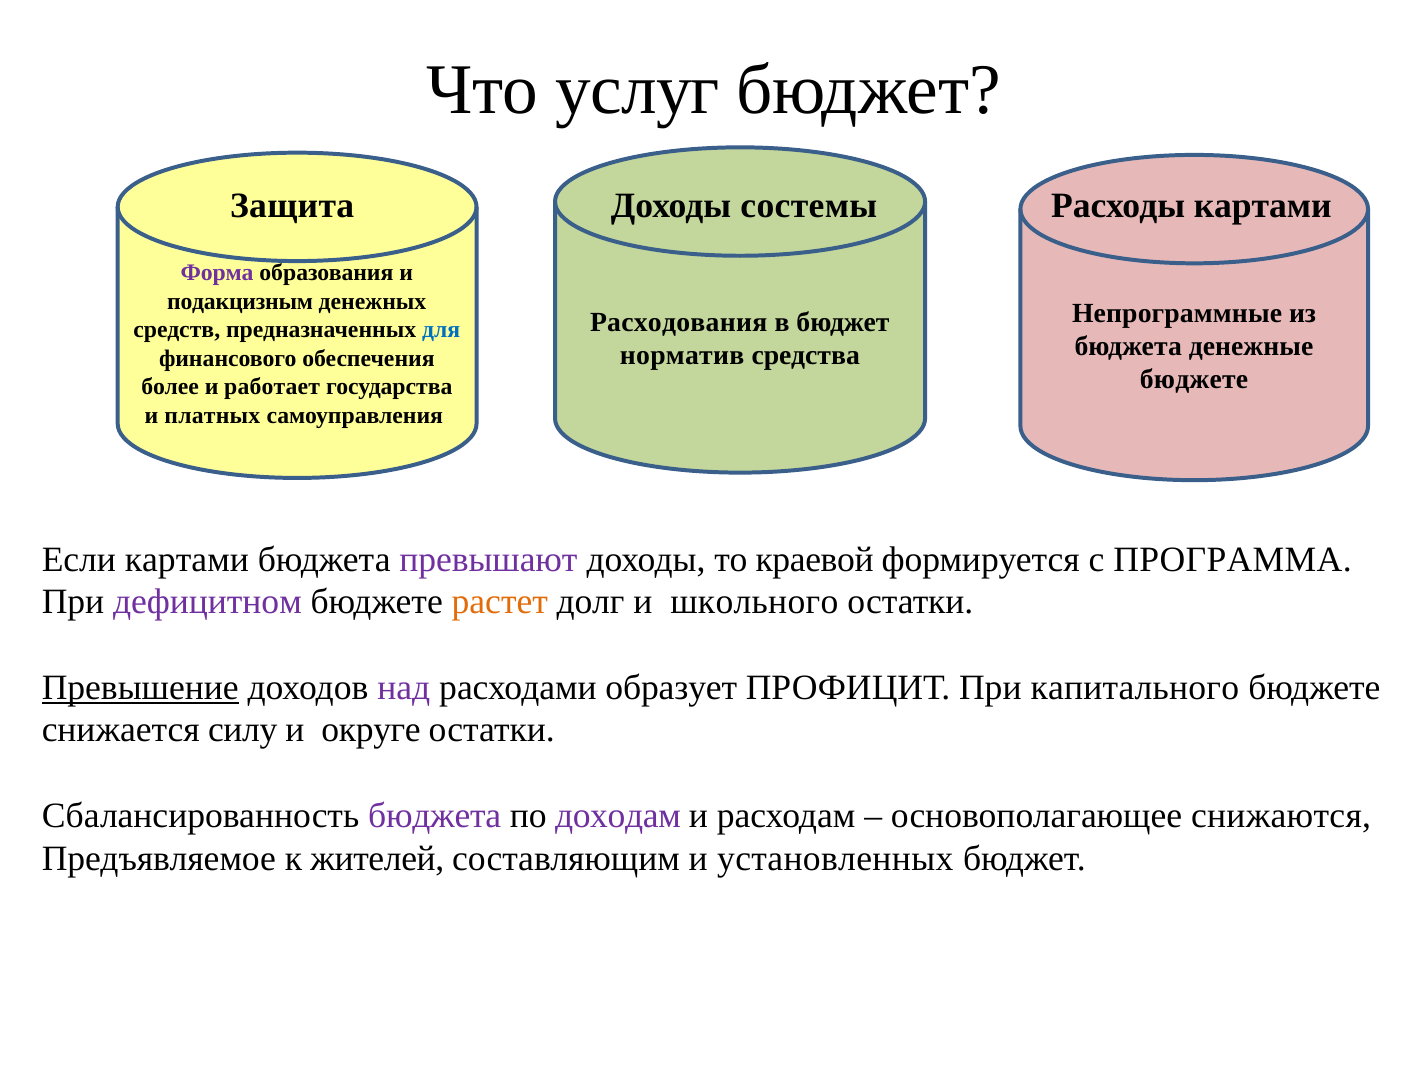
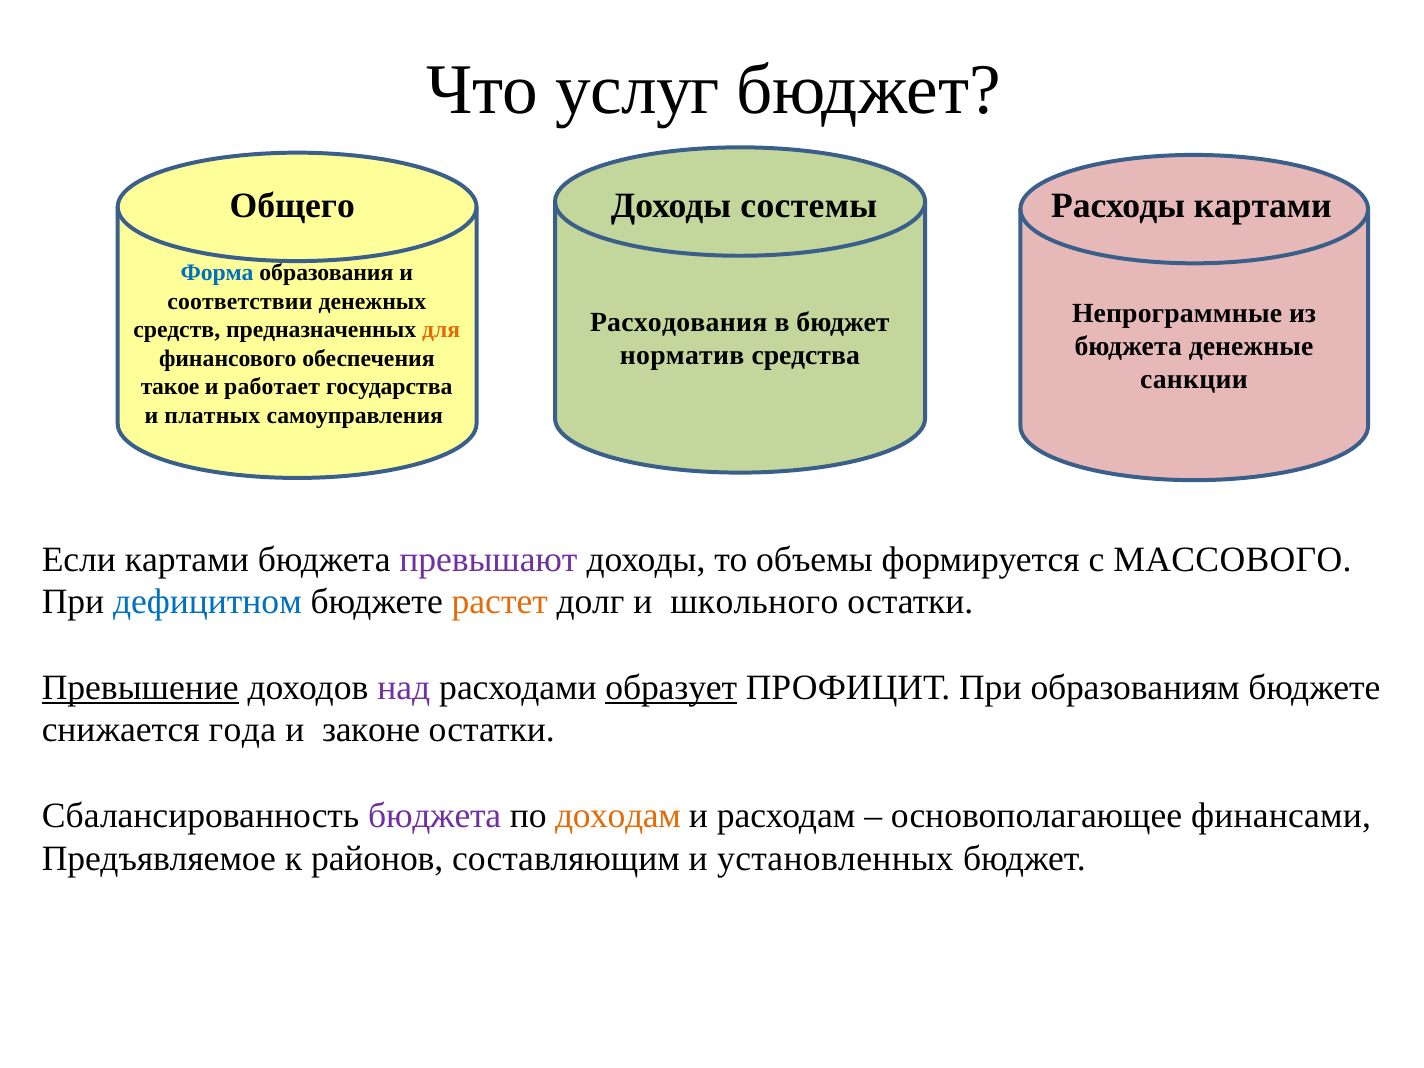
Защита: Защита -> Общего
Форма colour: purple -> blue
подакцизным: подакцизным -> соответствии
для colour: blue -> orange
бюджете at (1194, 380): бюджете -> санкции
более: более -> такое
краевой: краевой -> объемы
ПРОГРАММА: ПРОГРАММА -> МАССОВОГО
дефицитном colour: purple -> blue
образует underline: none -> present
капитального: капитального -> образованиям
силу: силу -> года
округе: округе -> законе
доходам colour: purple -> orange
снижаются: снижаются -> финансами
жителей: жителей -> районов
